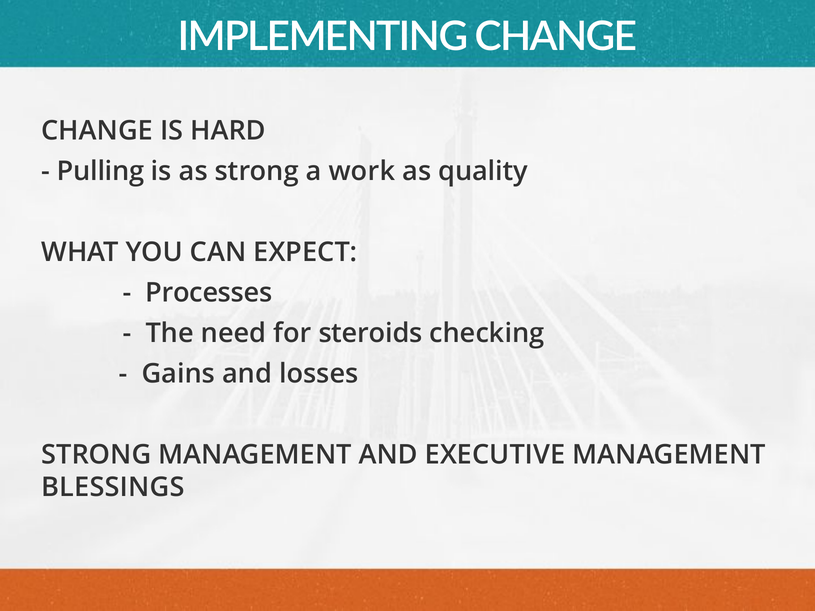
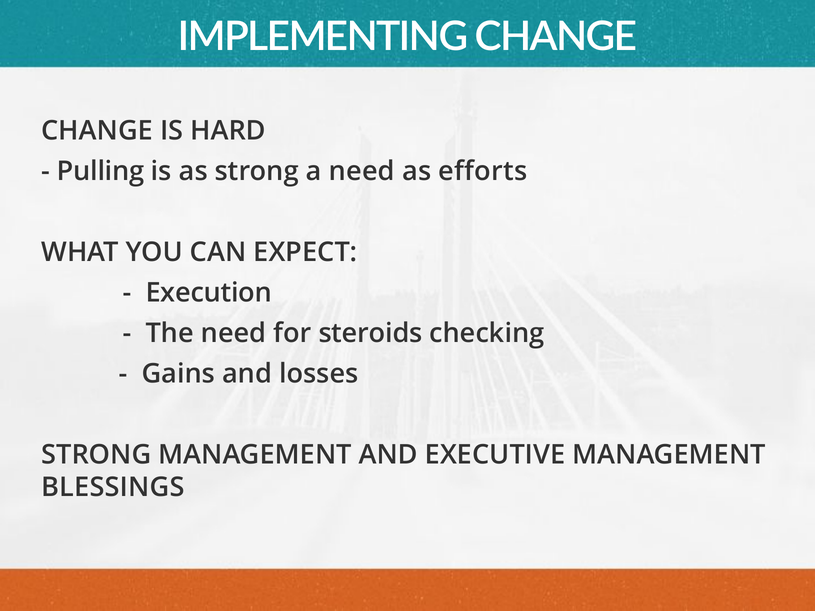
a work: work -> need
quality: quality -> efforts
Processes: Processes -> Execution
